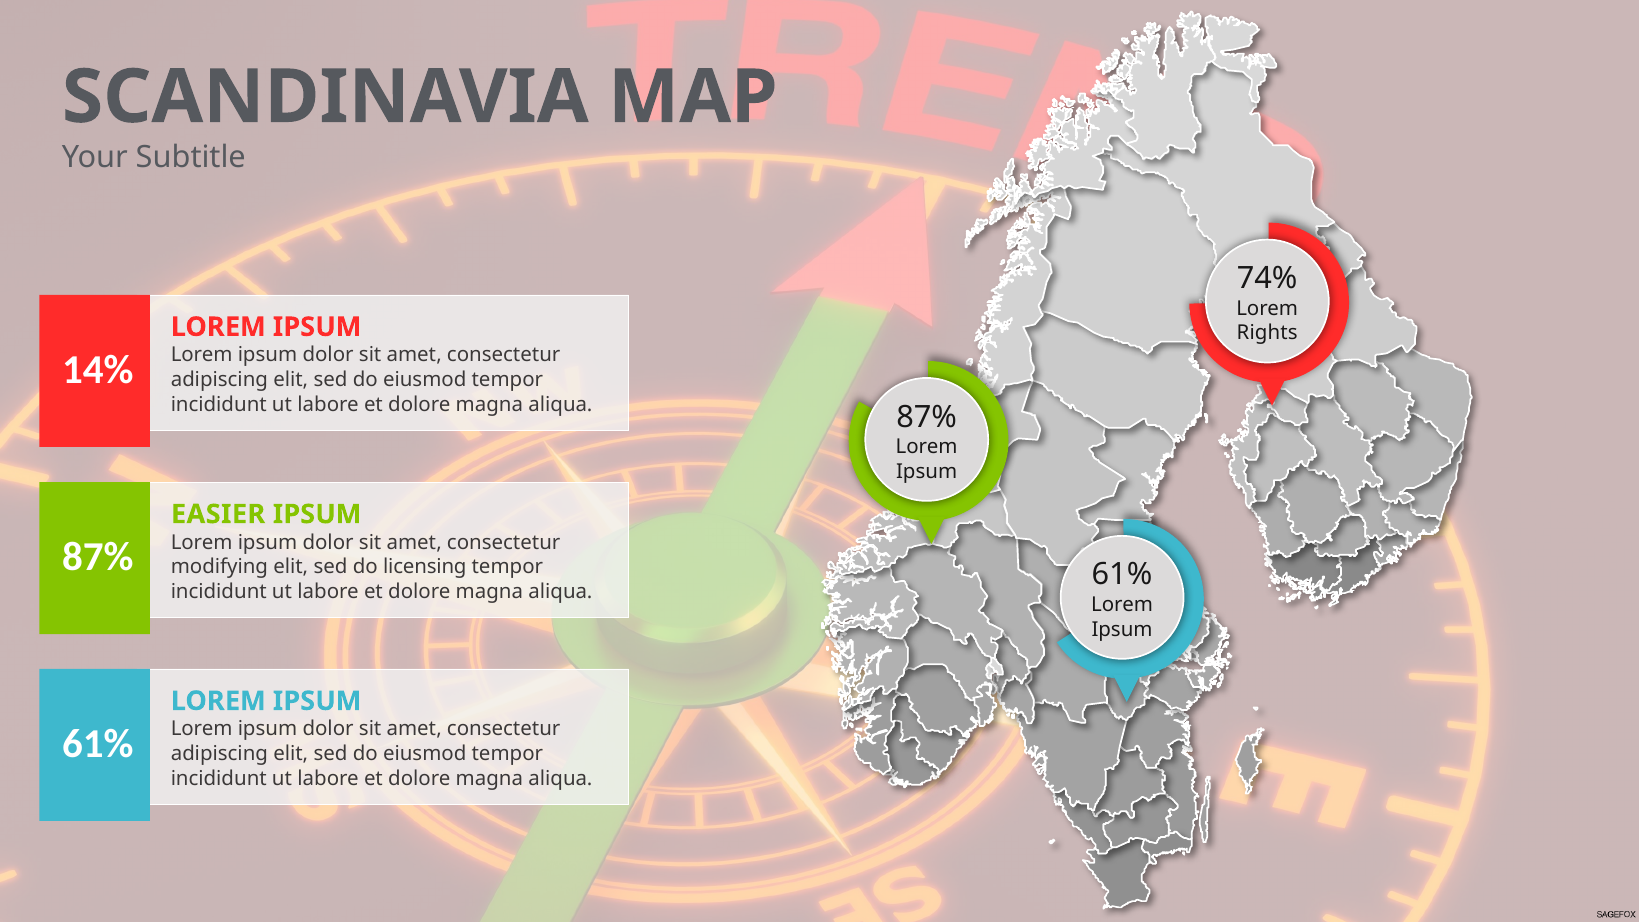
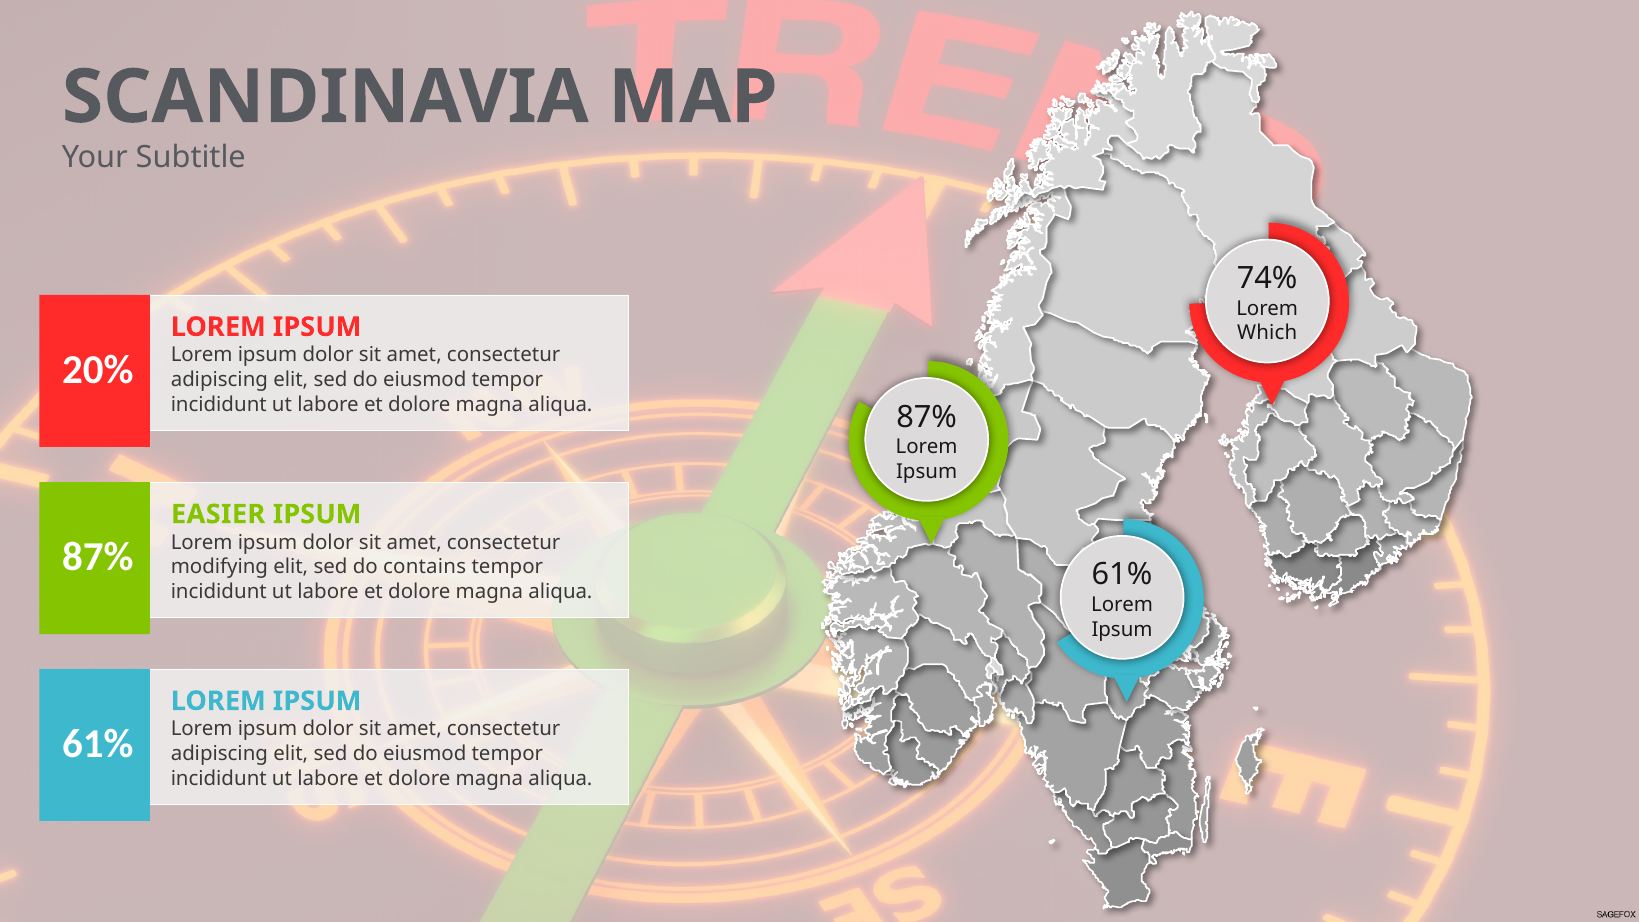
Rights: Rights -> Which
14%: 14% -> 20%
licensing: licensing -> contains
